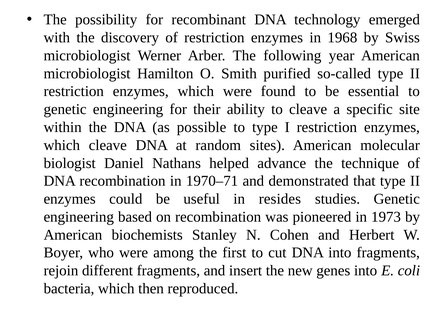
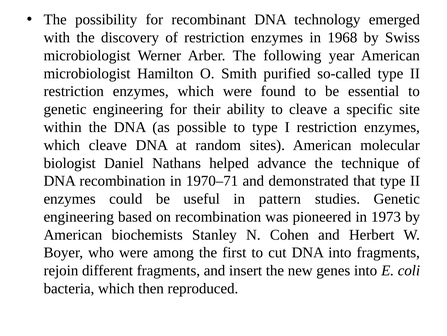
resides: resides -> pattern
